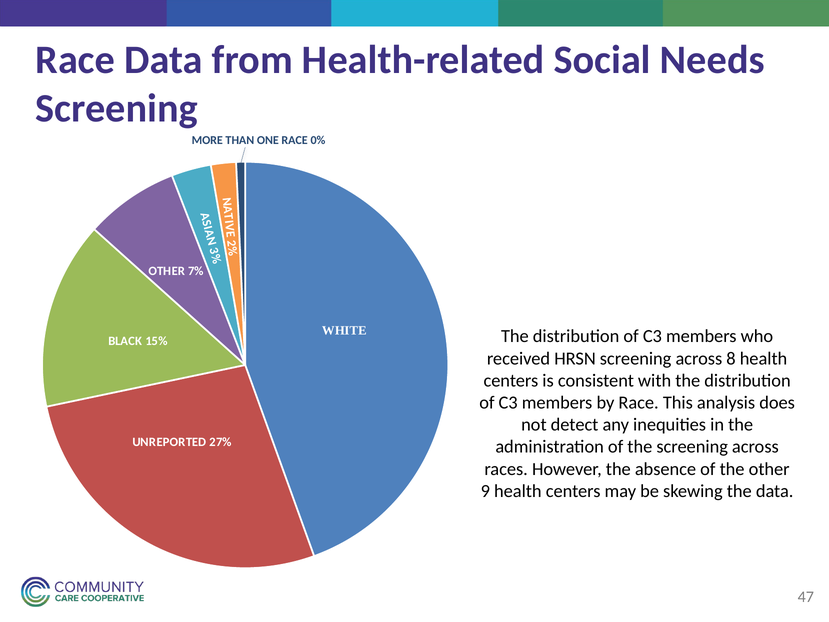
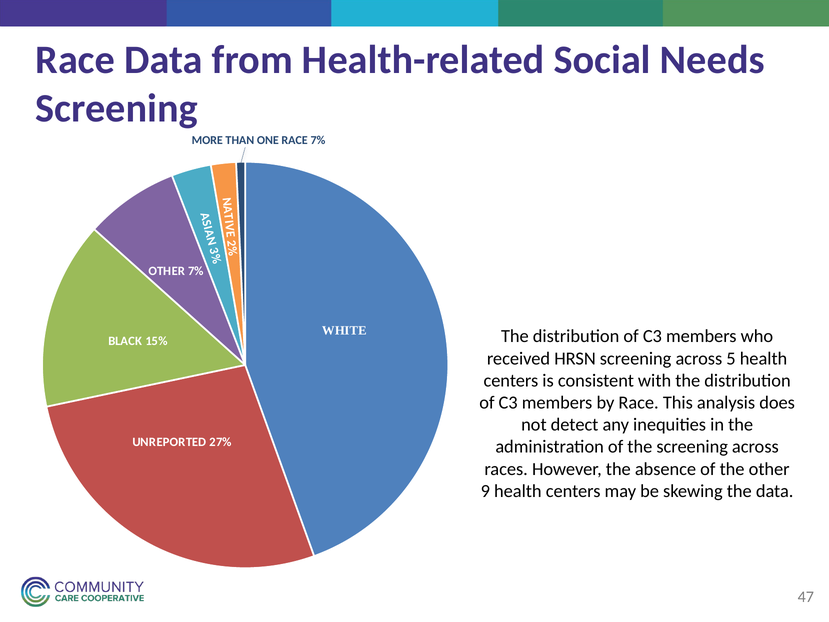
RACE 0%: 0% -> 7%
8: 8 -> 5
